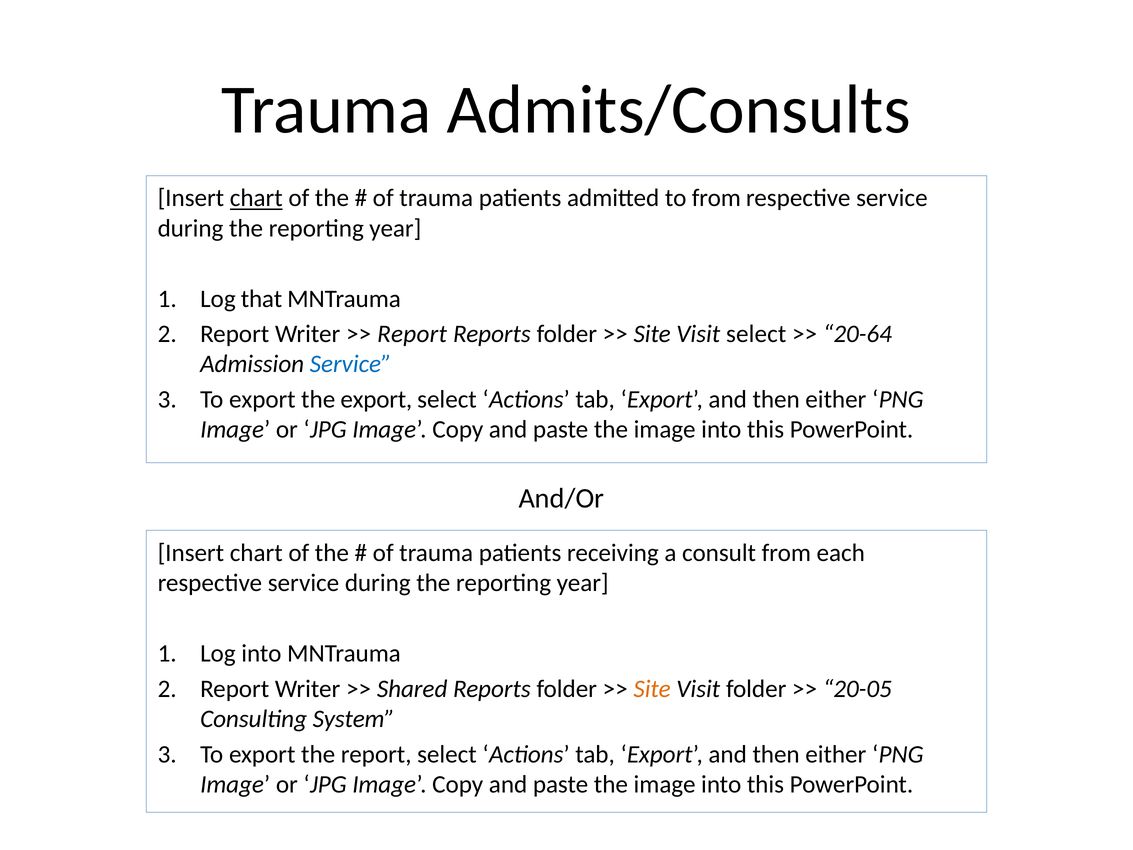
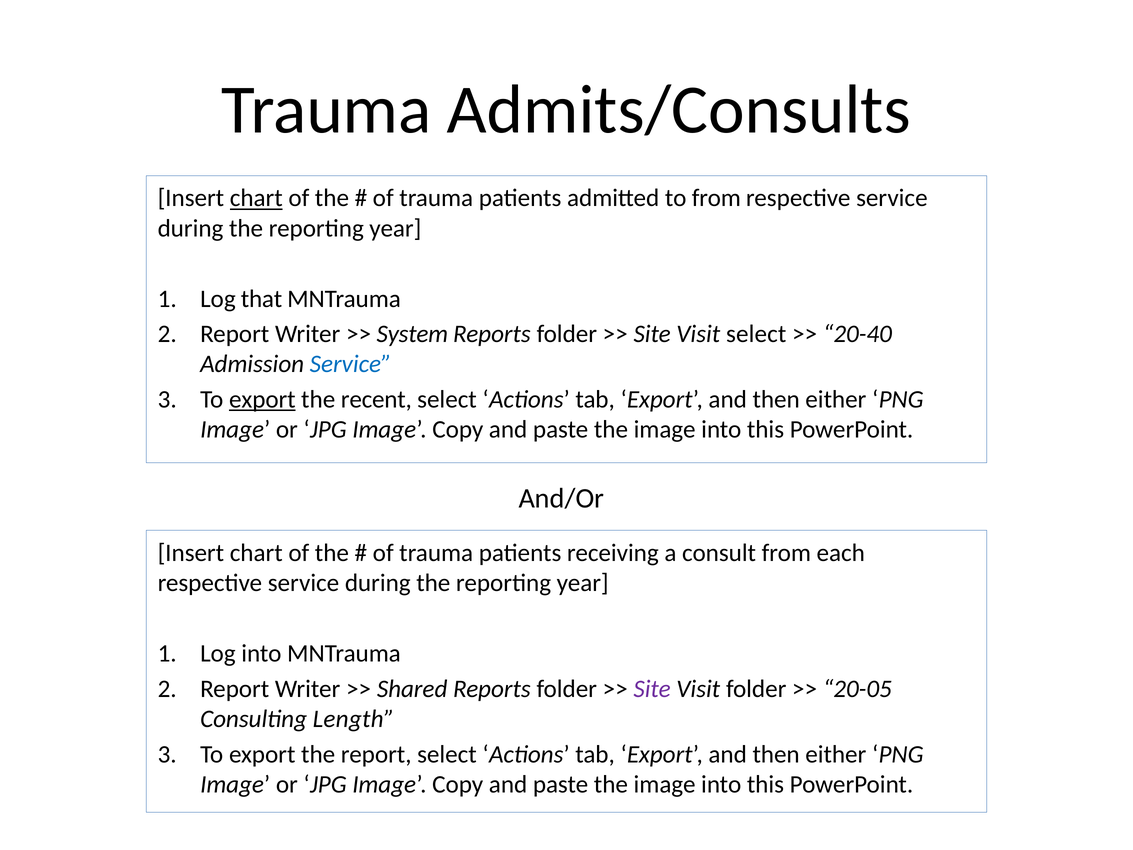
Report at (412, 334): Report -> System
20-64: 20-64 -> 20-40
export at (262, 399) underline: none -> present
the export: export -> recent
Site at (652, 689) colour: orange -> purple
System: System -> Length
